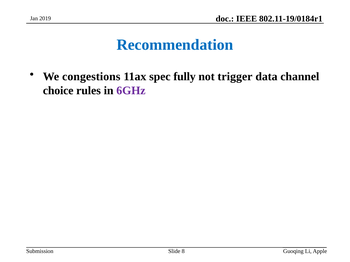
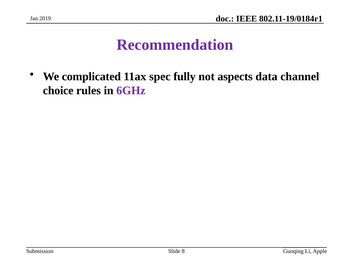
Recommendation colour: blue -> purple
congestions: congestions -> complicated
trigger: trigger -> aspects
